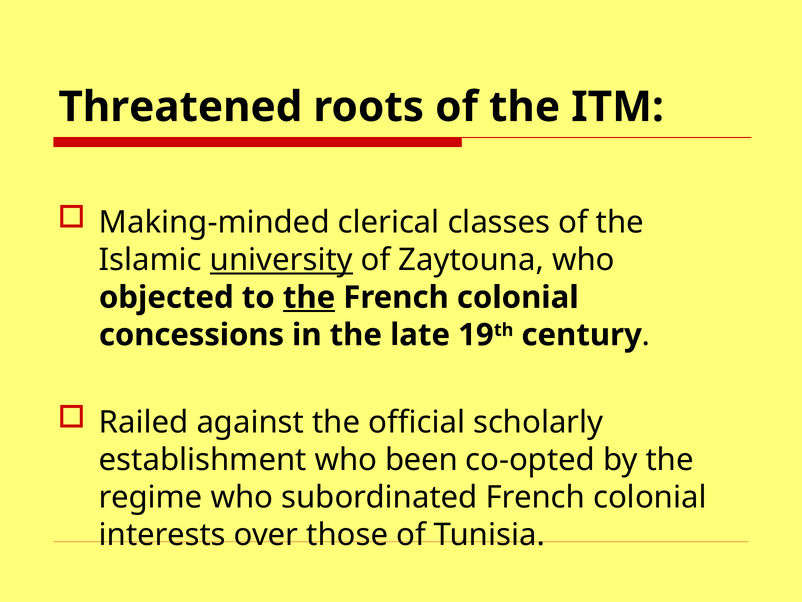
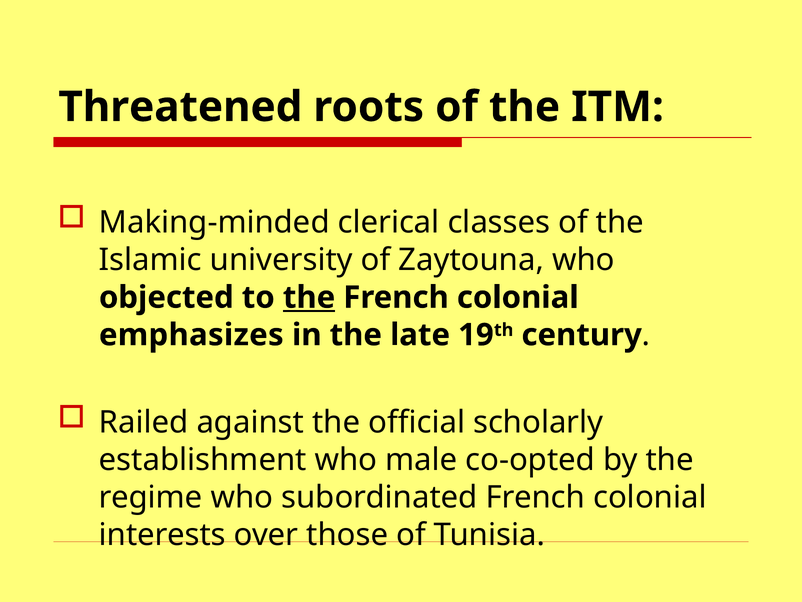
university underline: present -> none
concessions: concessions -> emphasizes
been: been -> male
